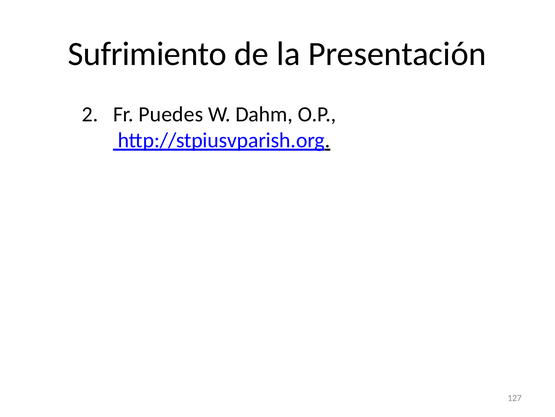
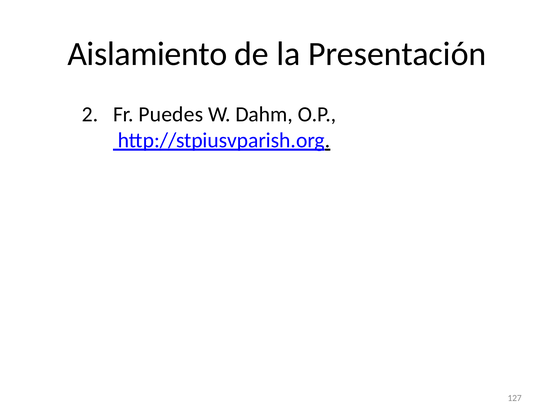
Sufrimiento: Sufrimiento -> Aislamiento
